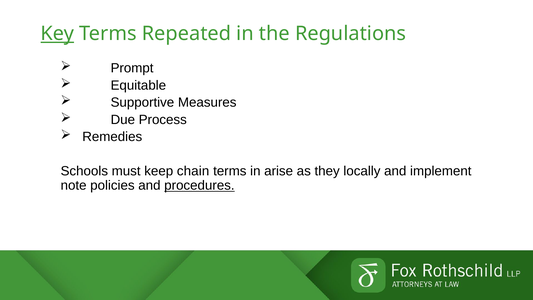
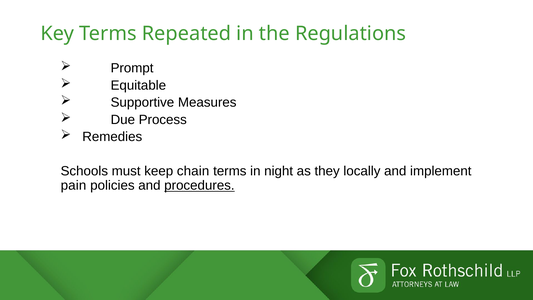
Key underline: present -> none
arise: arise -> night
note: note -> pain
